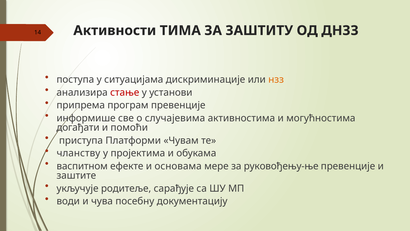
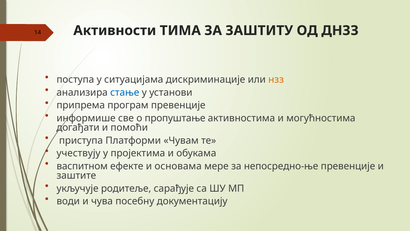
стање colour: red -> blue
случајевима: случајевима -> пропуштање
чланству: чланству -> учествују
руковођењу-ње: руковођењу-ње -> непосредно-ње
